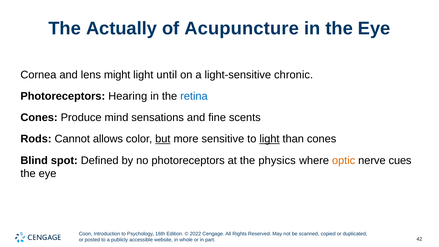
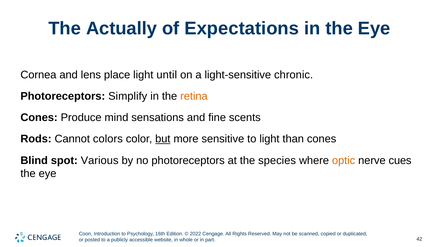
Acupuncture: Acupuncture -> Expectations
might: might -> place
Hearing: Hearing -> Simplify
retina colour: blue -> orange
allows: allows -> colors
light at (269, 139) underline: present -> none
Defined: Defined -> Various
physics: physics -> species
